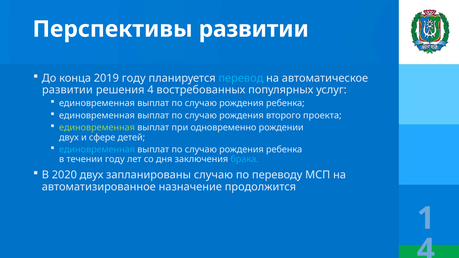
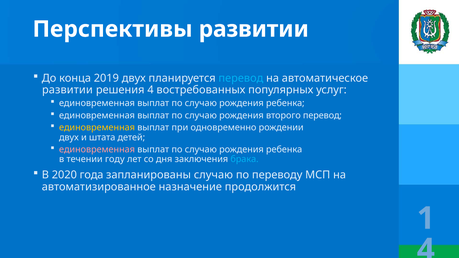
2019 году: году -> двух
второго проекта: проекта -> перевод
единовременная at (97, 128) colour: light green -> yellow
сфере: сфере -> штата
единовременная at (97, 150) colour: light blue -> pink
2020 двух: двух -> года
